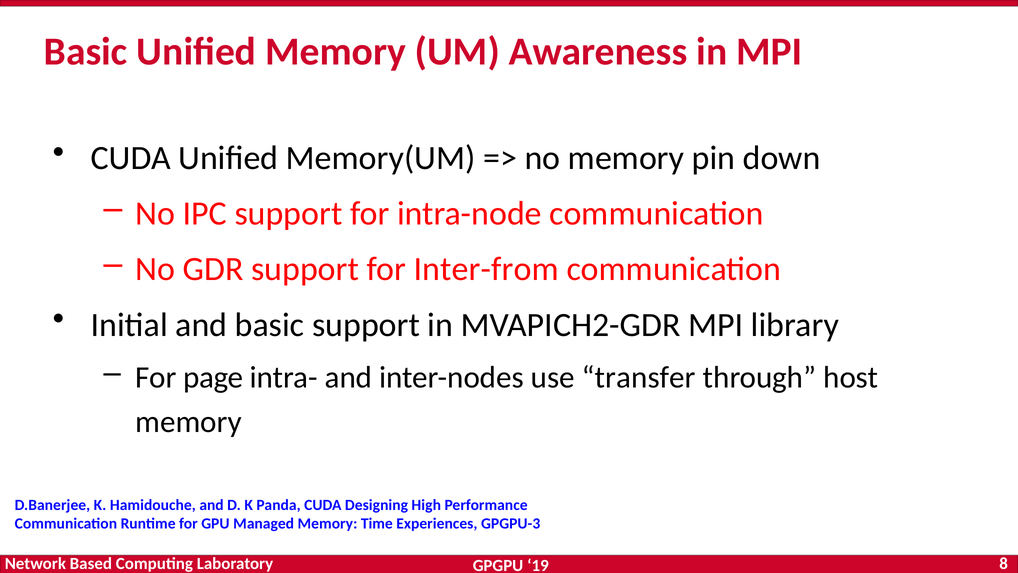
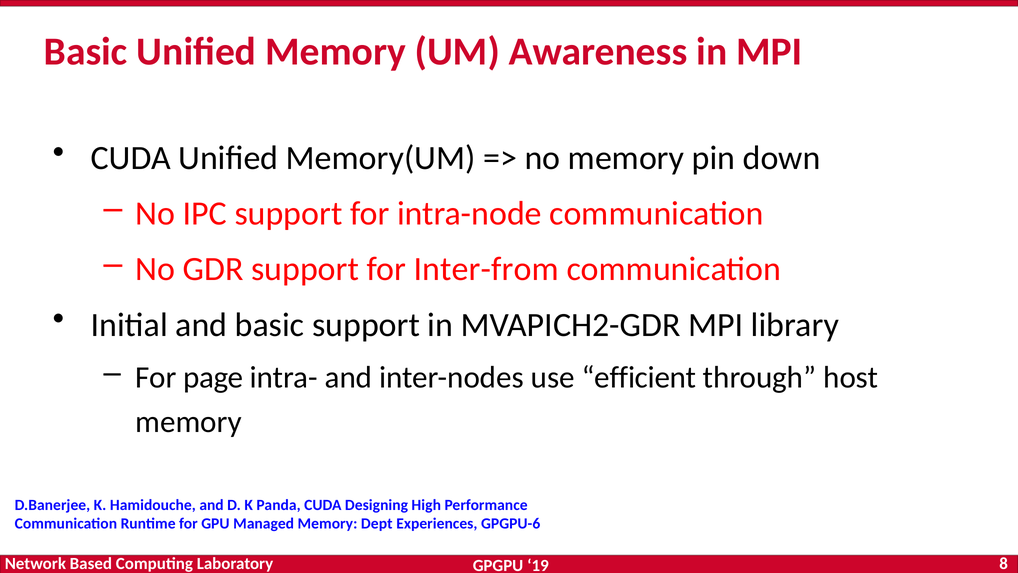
transfer: transfer -> efficient
Time: Time -> Dept
GPGPU-3: GPGPU-3 -> GPGPU-6
